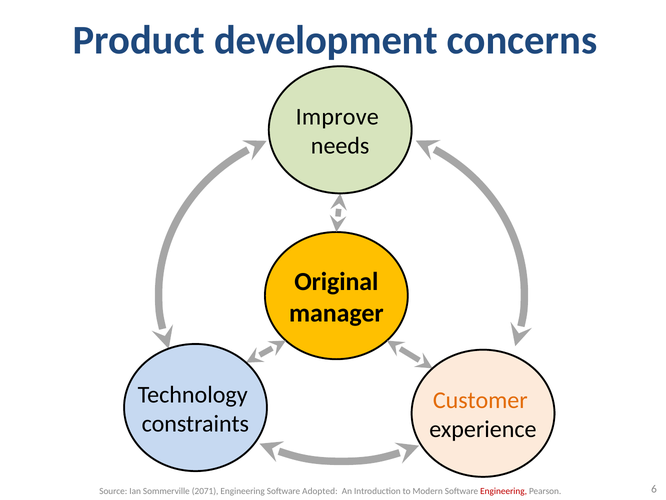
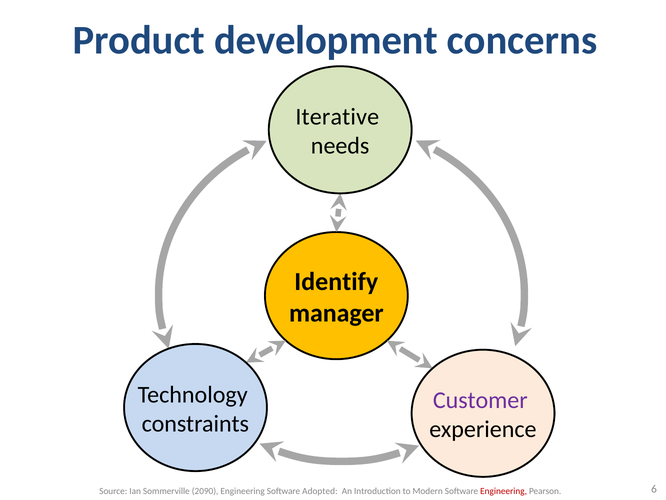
Improve: Improve -> Iterative
Original: Original -> Identify
Customer colour: orange -> purple
2071: 2071 -> 2090
